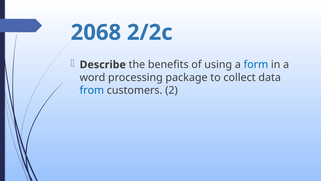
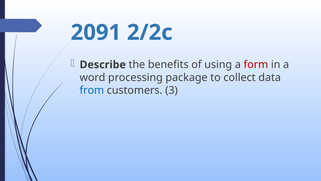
2068: 2068 -> 2091
form colour: blue -> red
2: 2 -> 3
